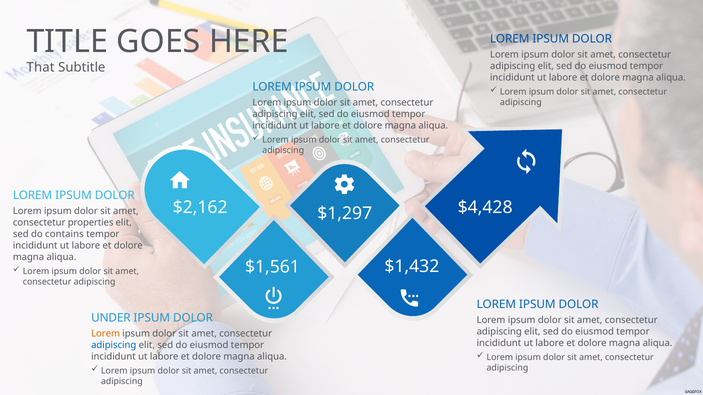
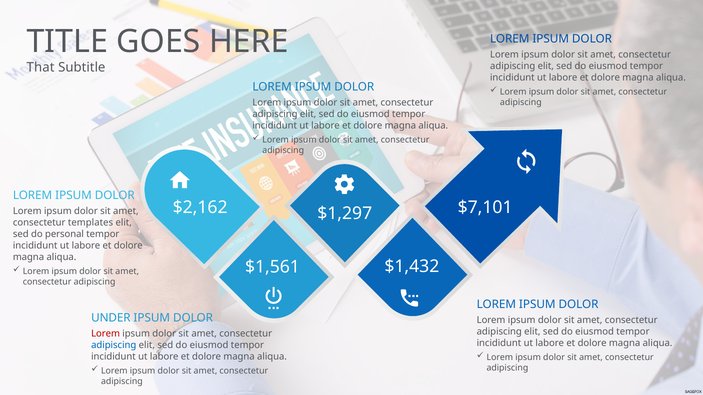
$4,428: $4,428 -> $7,101
properties: properties -> templates
contains: contains -> personal
Lorem at (106, 334) colour: orange -> red
